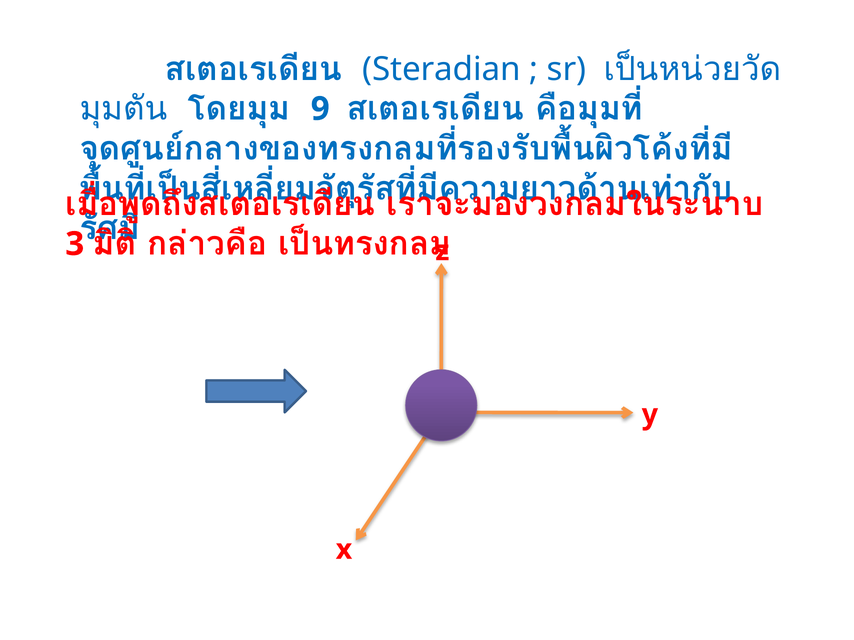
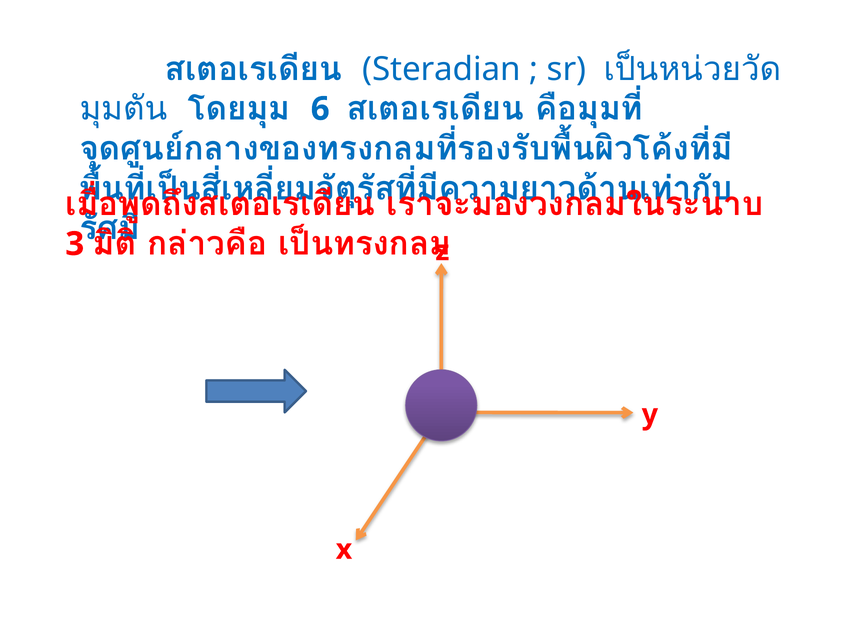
9: 9 -> 6
